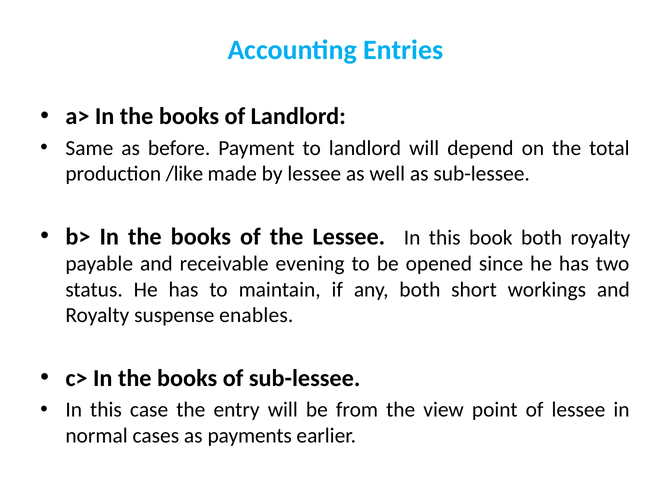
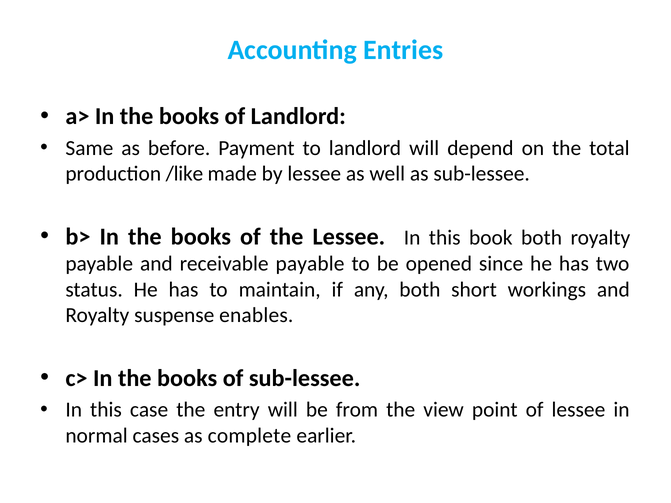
receivable evening: evening -> payable
payments: payments -> complete
